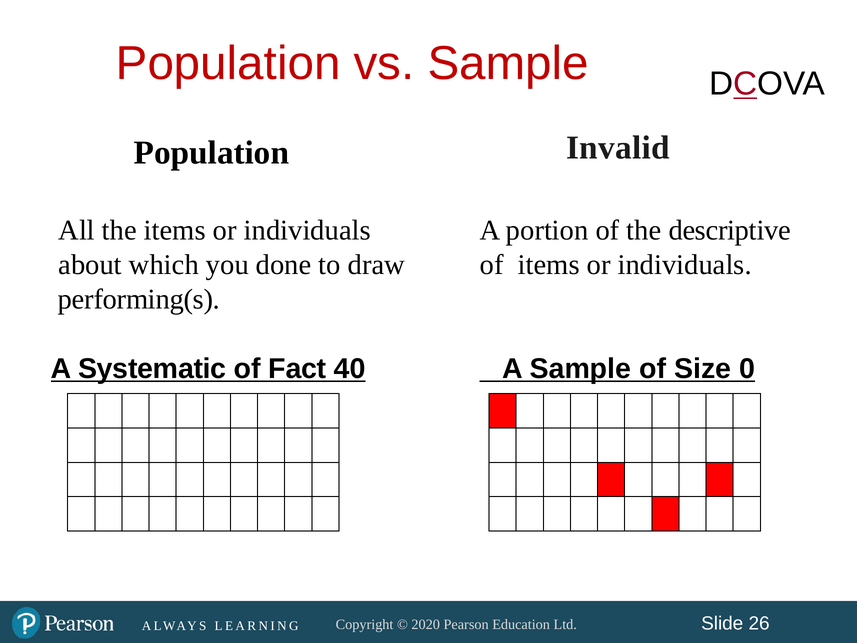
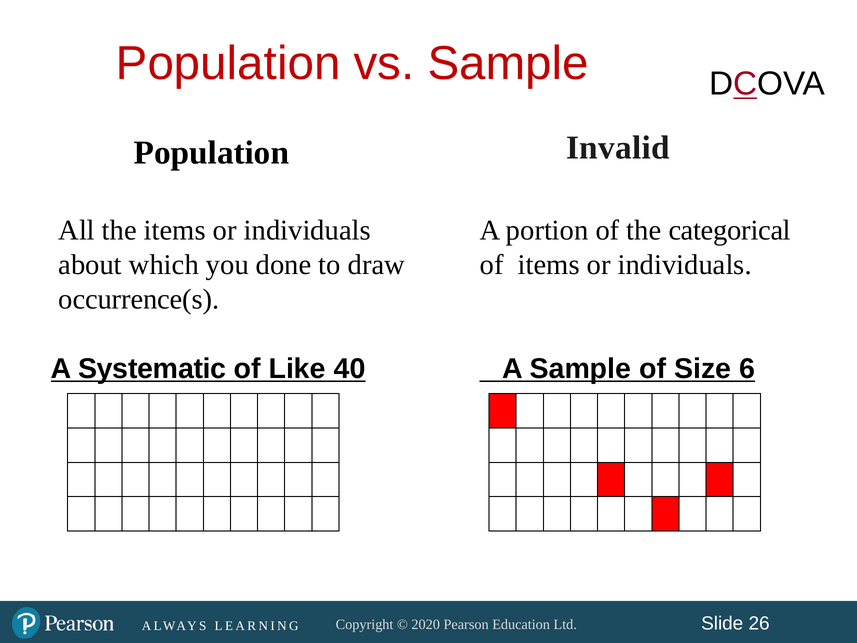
descriptive: descriptive -> categorical
performing(s: performing(s -> occurrence(s
Fact: Fact -> Like
0: 0 -> 6
